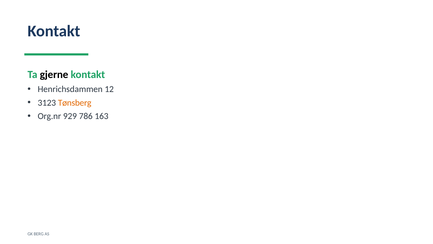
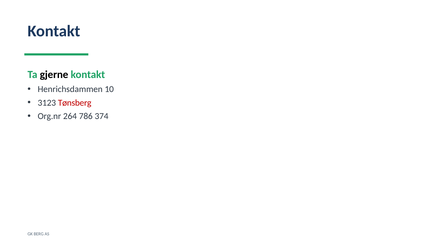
12: 12 -> 10
Tønsberg colour: orange -> red
929: 929 -> 264
163: 163 -> 374
